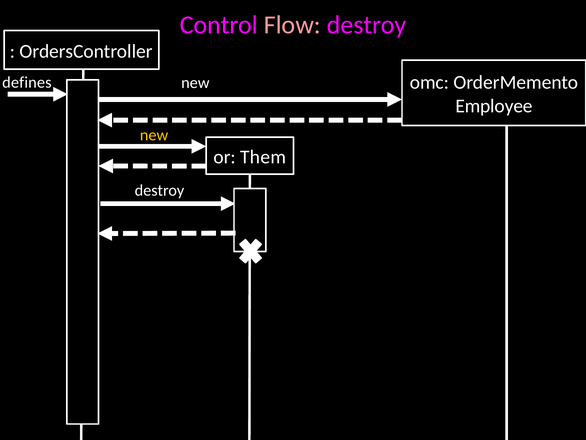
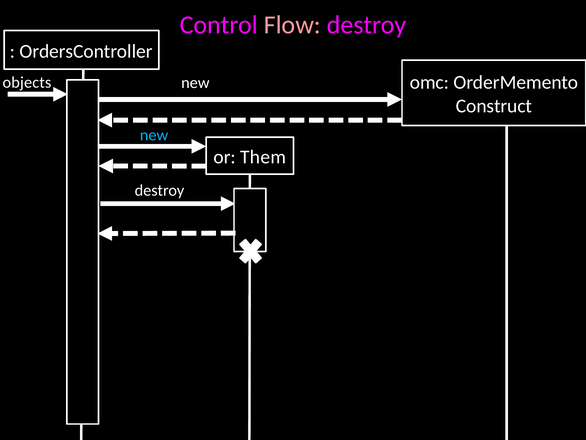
defines: defines -> objects
Employee: Employee -> Construct
new at (154, 135) colour: yellow -> light blue
